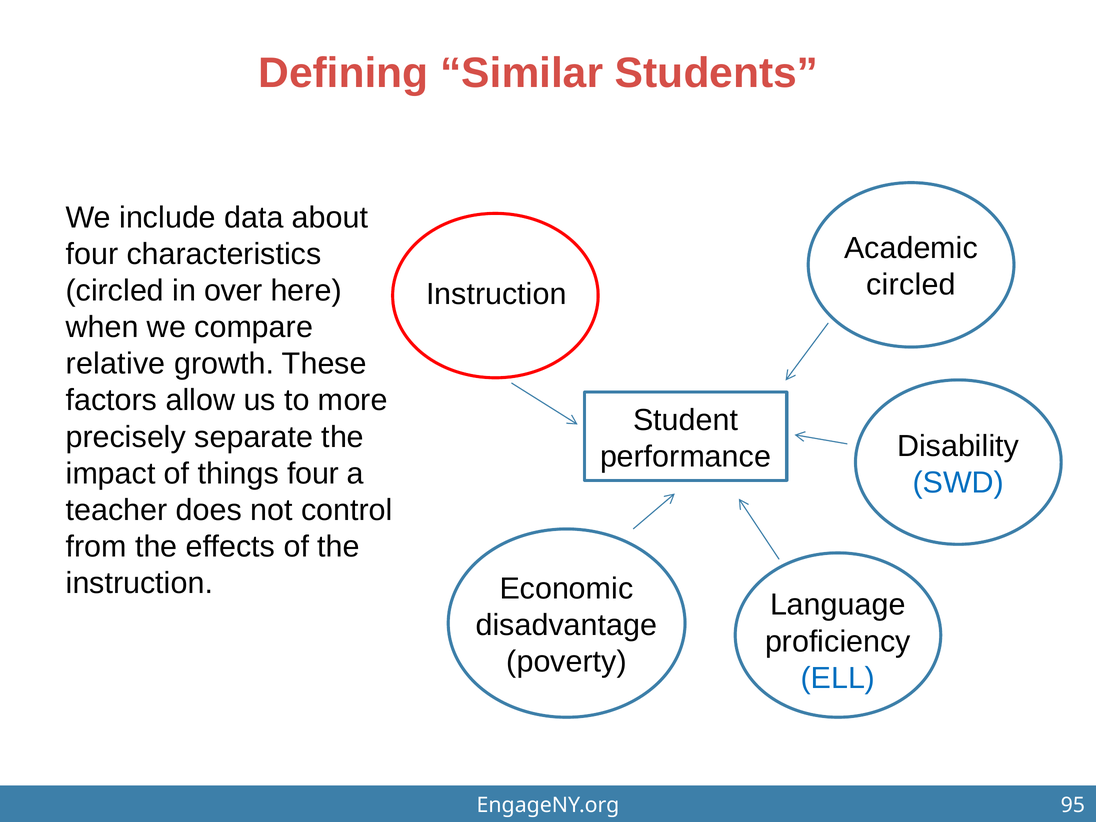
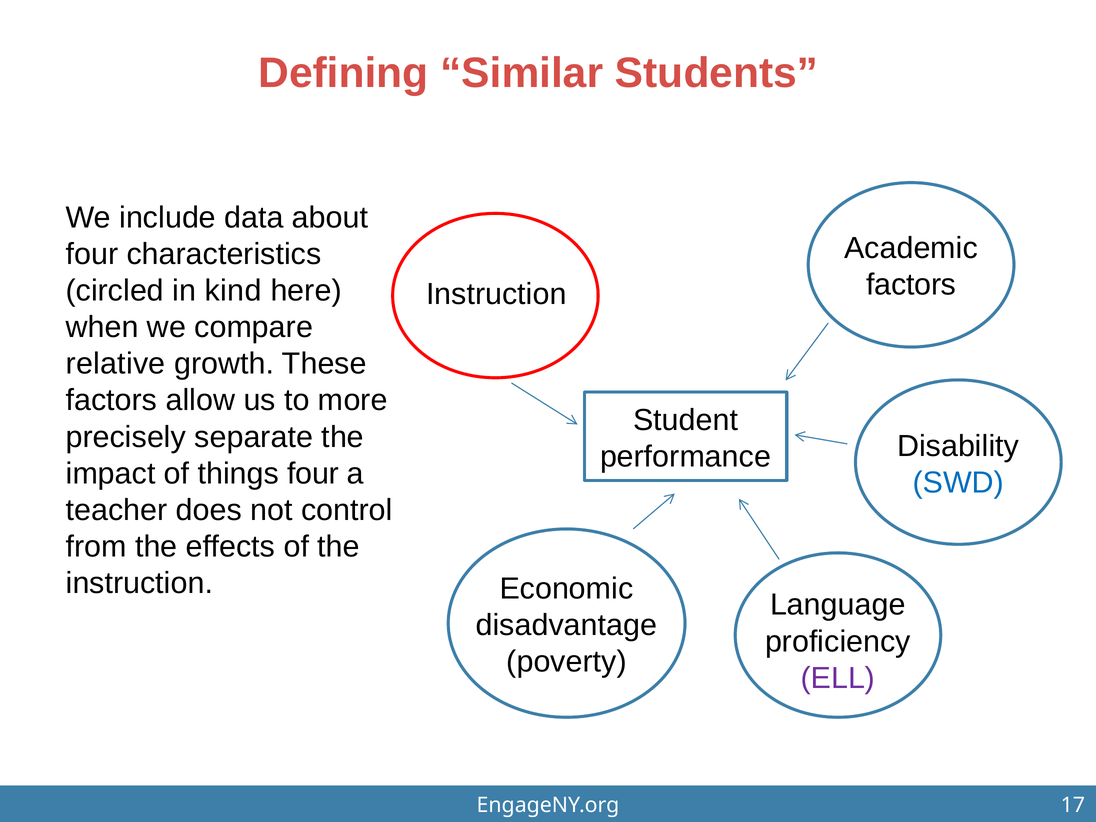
circled at (911, 285): circled -> factors
over: over -> kind
ELL colour: blue -> purple
95: 95 -> 17
